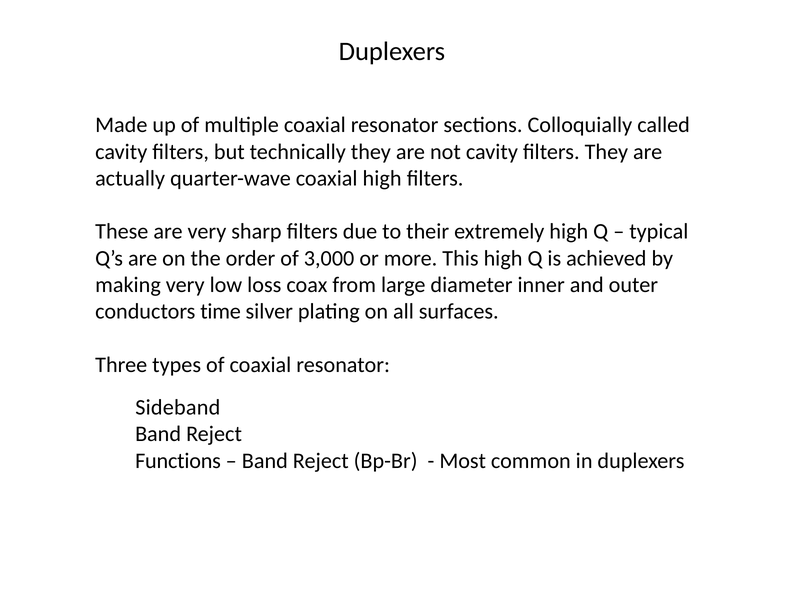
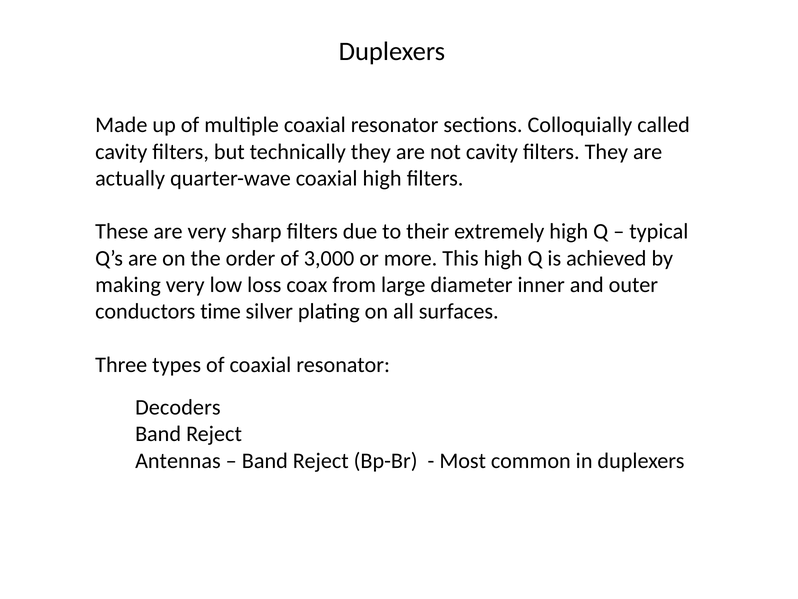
Sideband: Sideband -> Decoders
Functions: Functions -> Antennas
